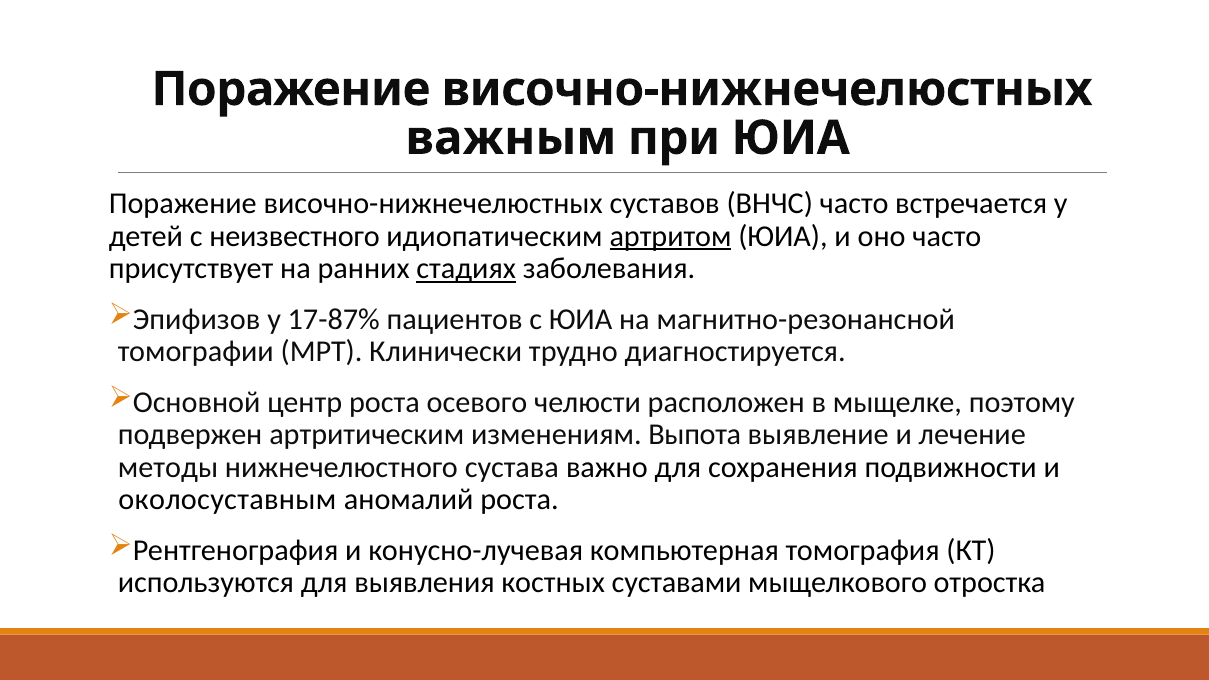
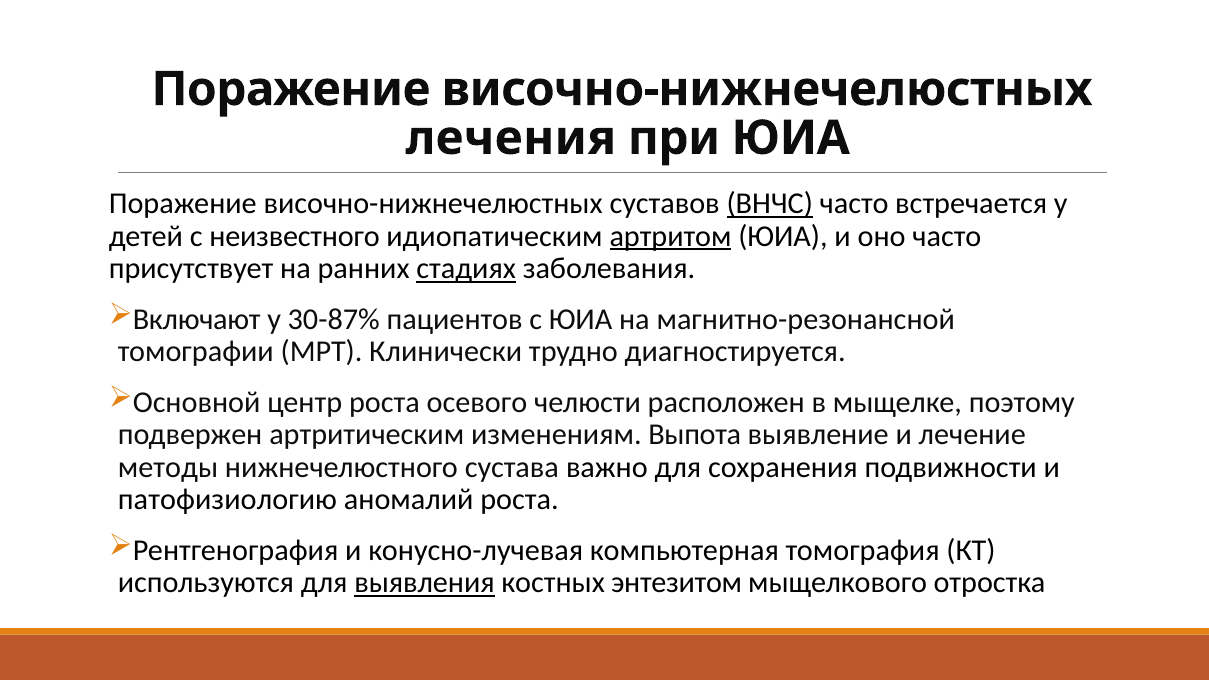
важным: важным -> лечения
ВНЧС underline: none -> present
Эпифизов: Эпифизов -> Включают
17-87%: 17-87% -> 30-87%
околосуставным: околосуставным -> патофизиологию
выявления underline: none -> present
суставами: суставами -> энтезитом
